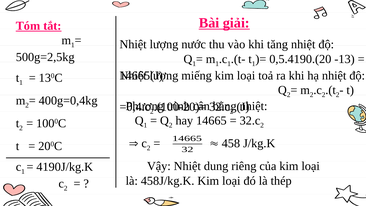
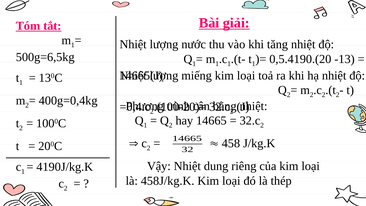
500g=2,5kg: 500g=2,5kg -> 500g=6,5kg
